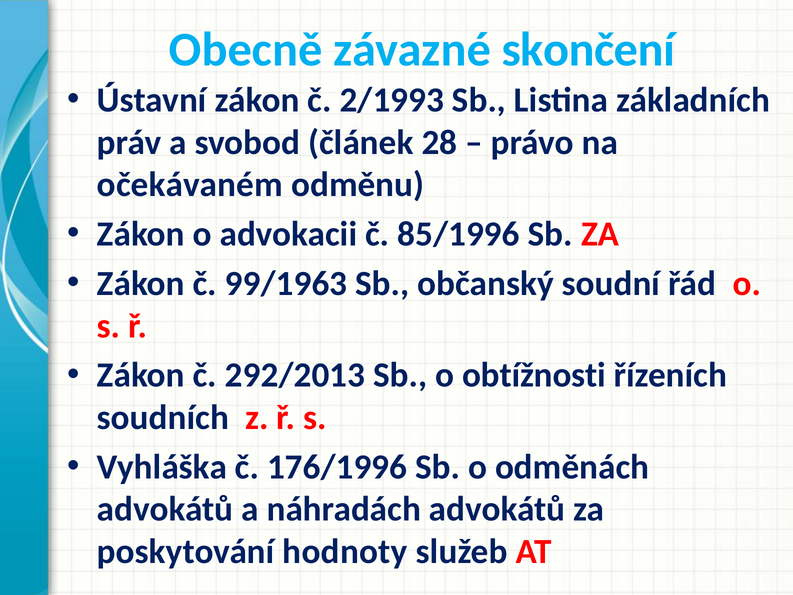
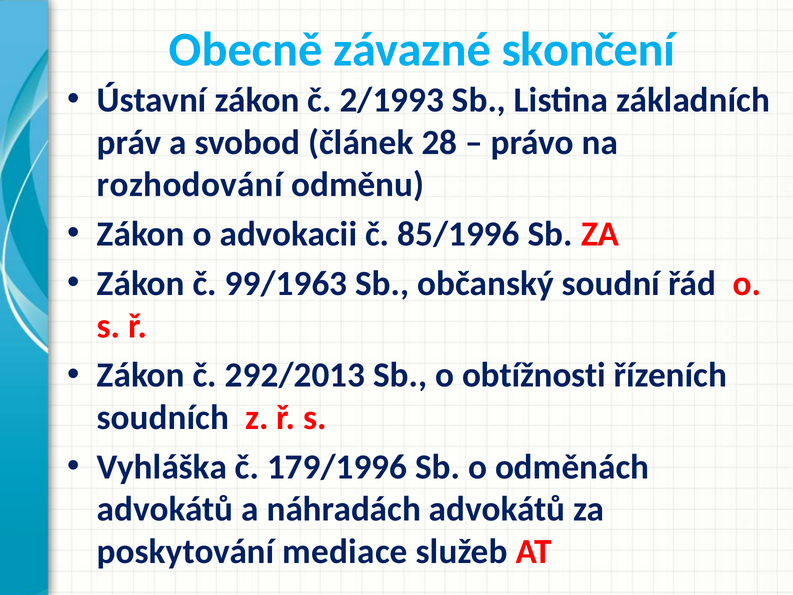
očekávaném: očekávaném -> rozhodování
176/1996: 176/1996 -> 179/1996
hodnoty: hodnoty -> mediace
